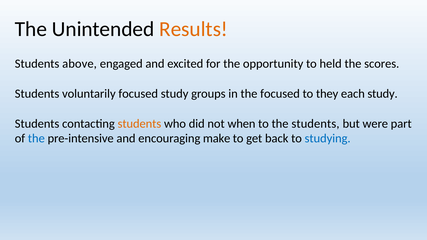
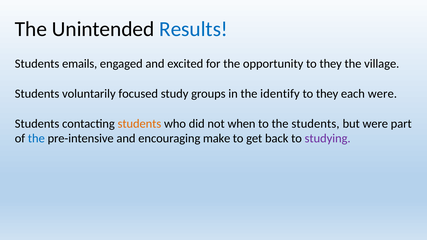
Results colour: orange -> blue
above: above -> emails
opportunity to held: held -> they
scores: scores -> village
the focused: focused -> identify
each study: study -> were
studying colour: blue -> purple
